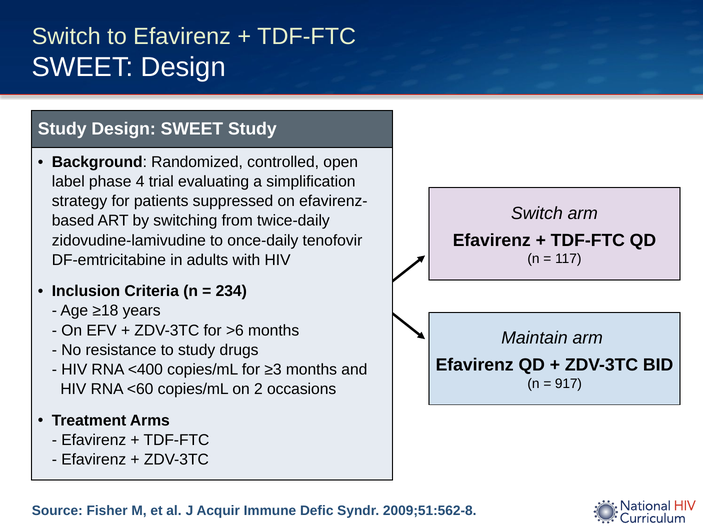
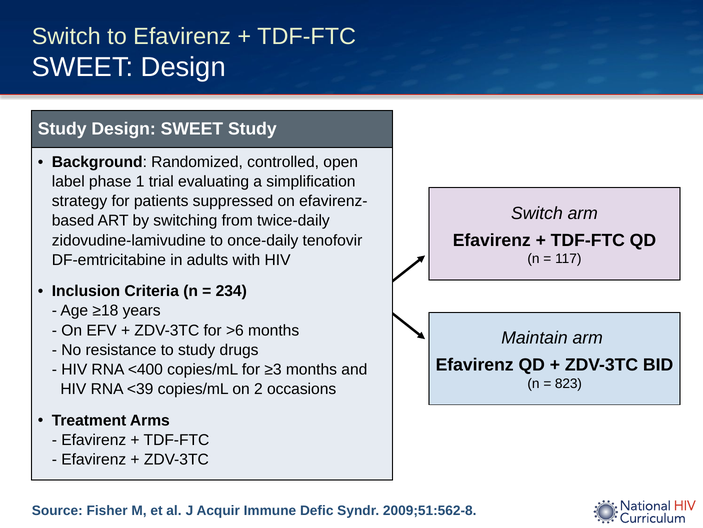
4: 4 -> 1
917: 917 -> 823
<60: <60 -> <39
